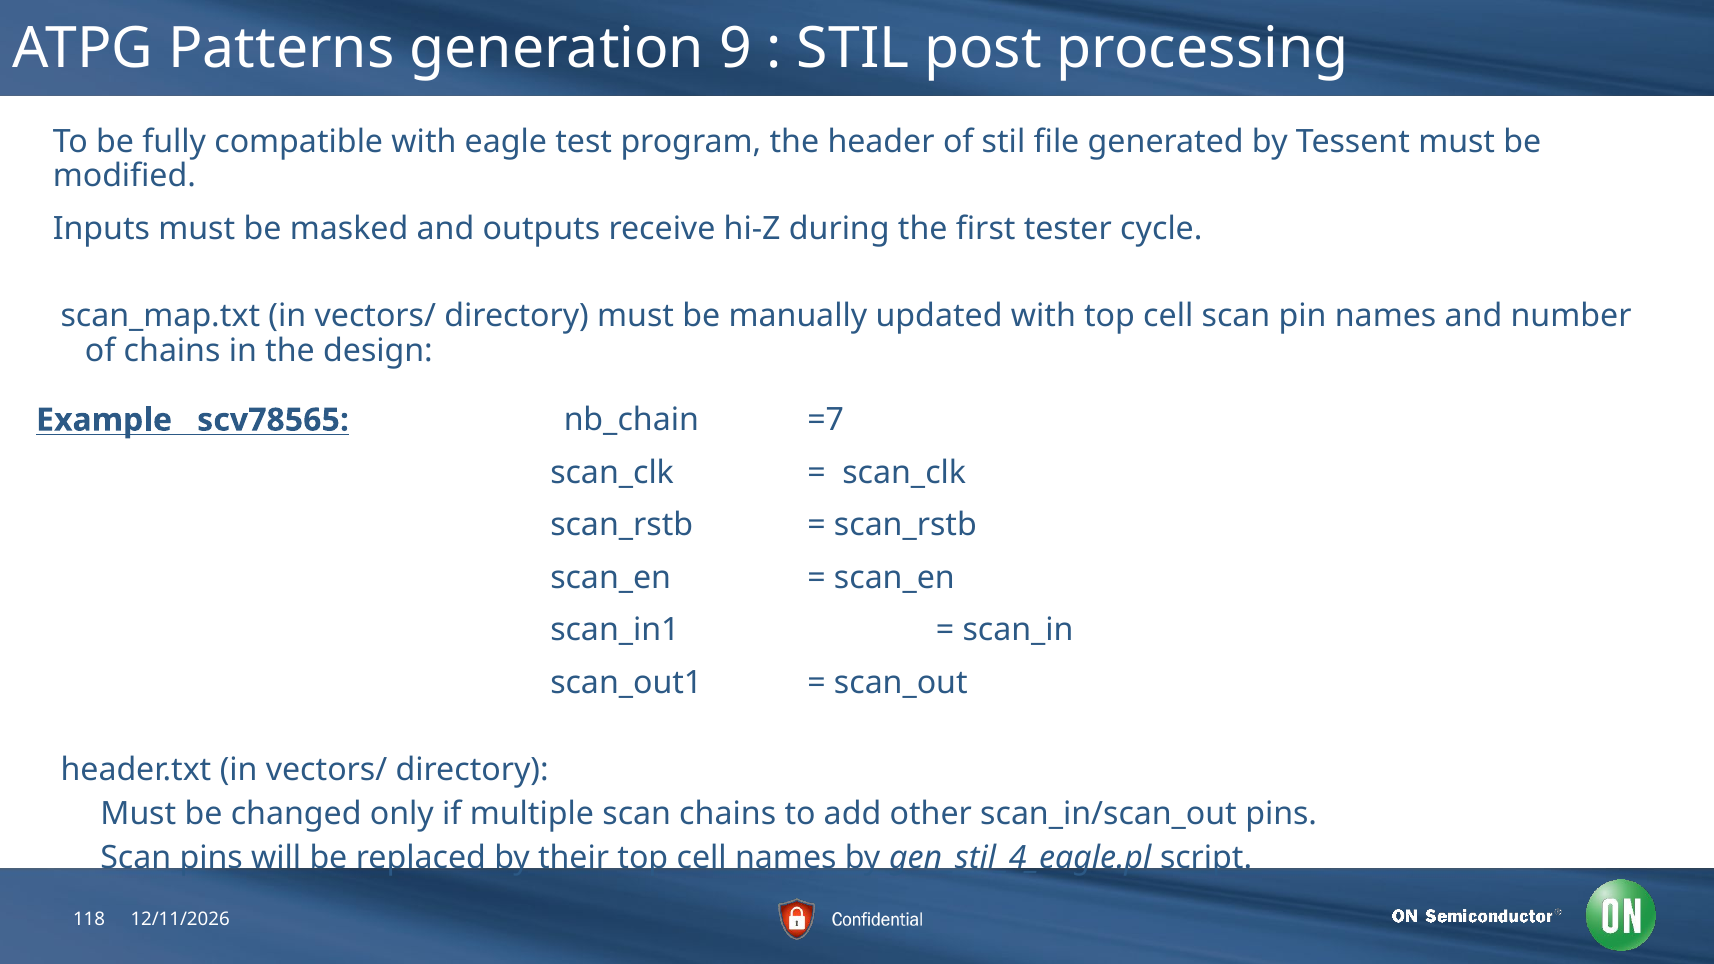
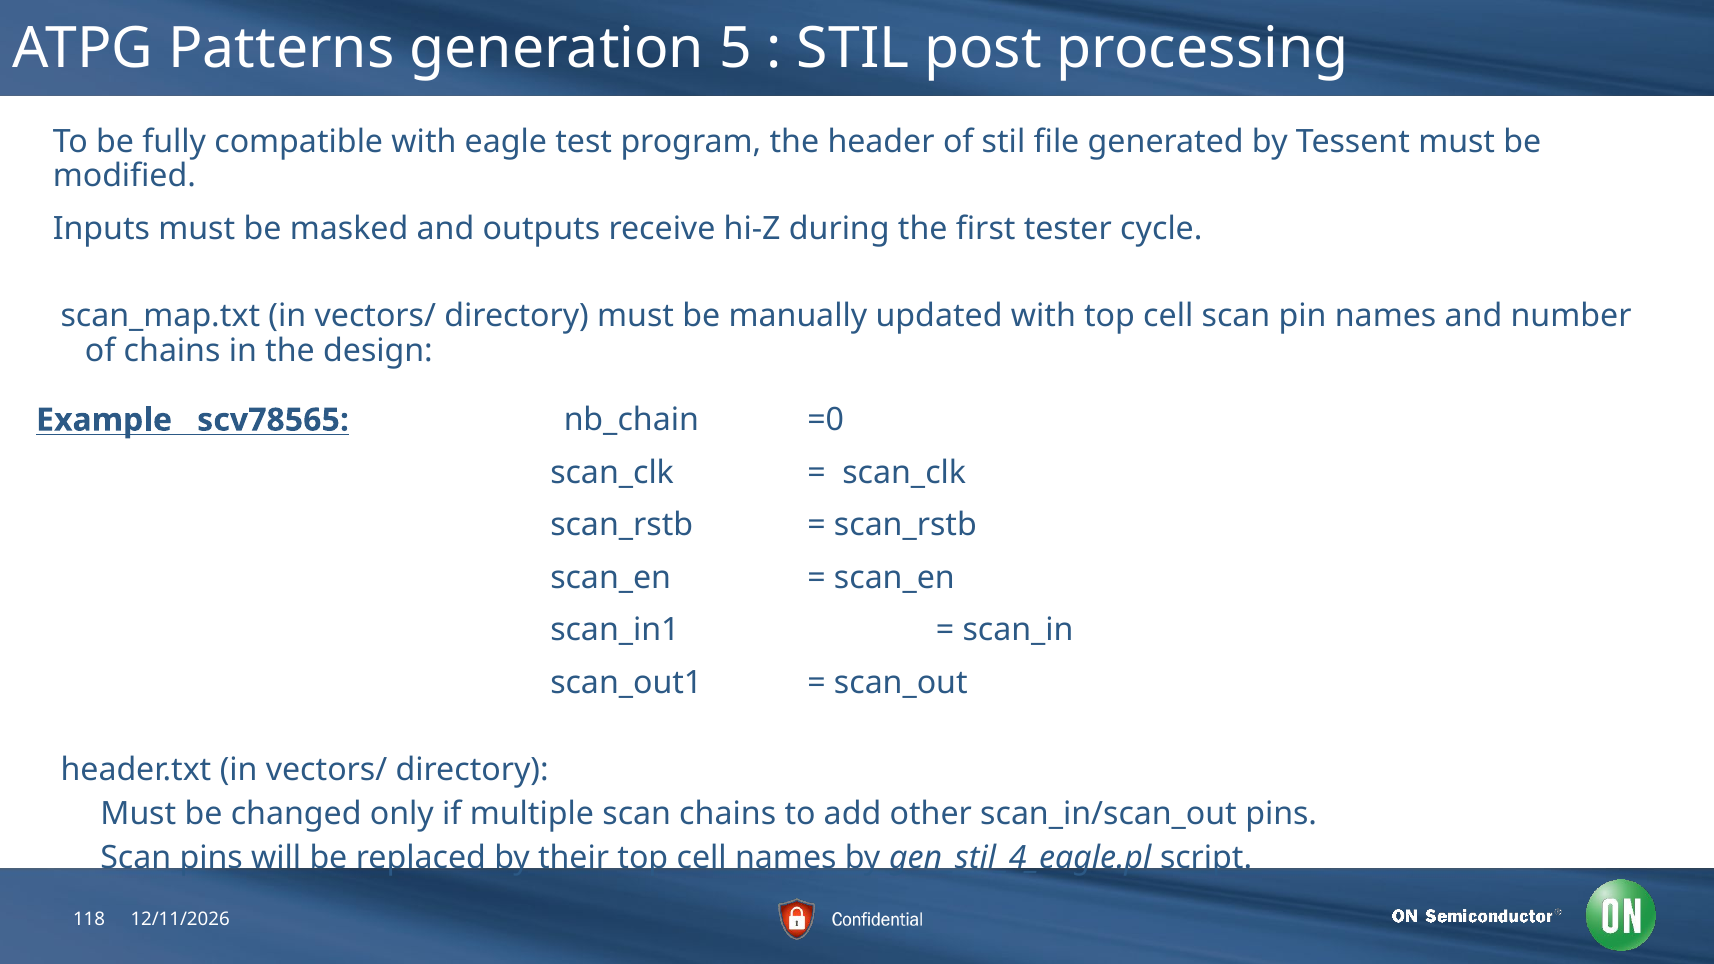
9: 9 -> 5
=7: =7 -> =0
